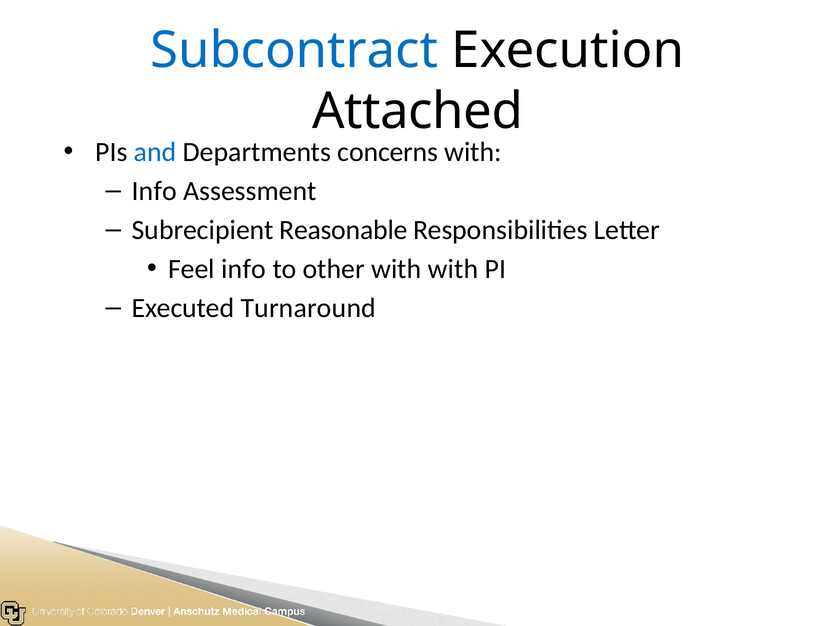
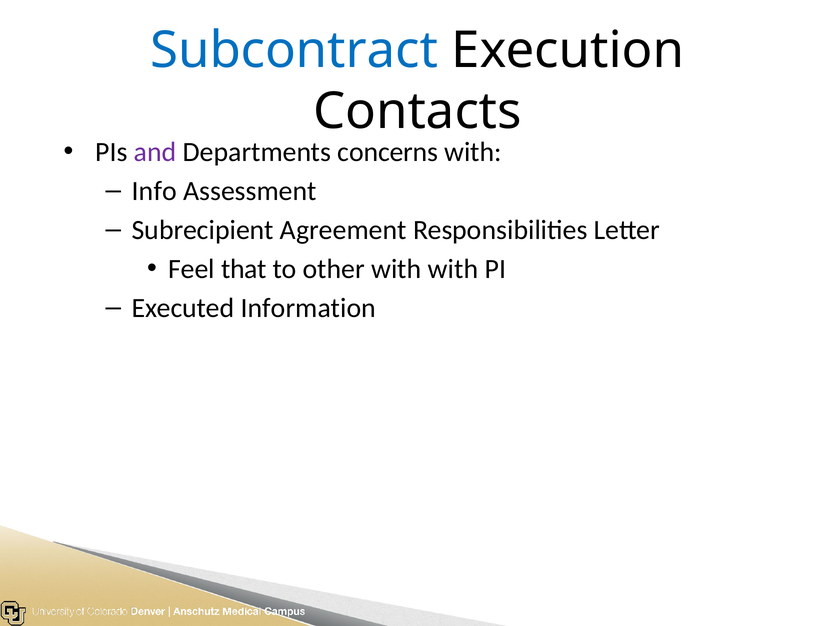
Attached: Attached -> Contacts
and colour: blue -> purple
Reasonable: Reasonable -> Agreement
Feel info: info -> that
Turnaround: Turnaround -> Information
